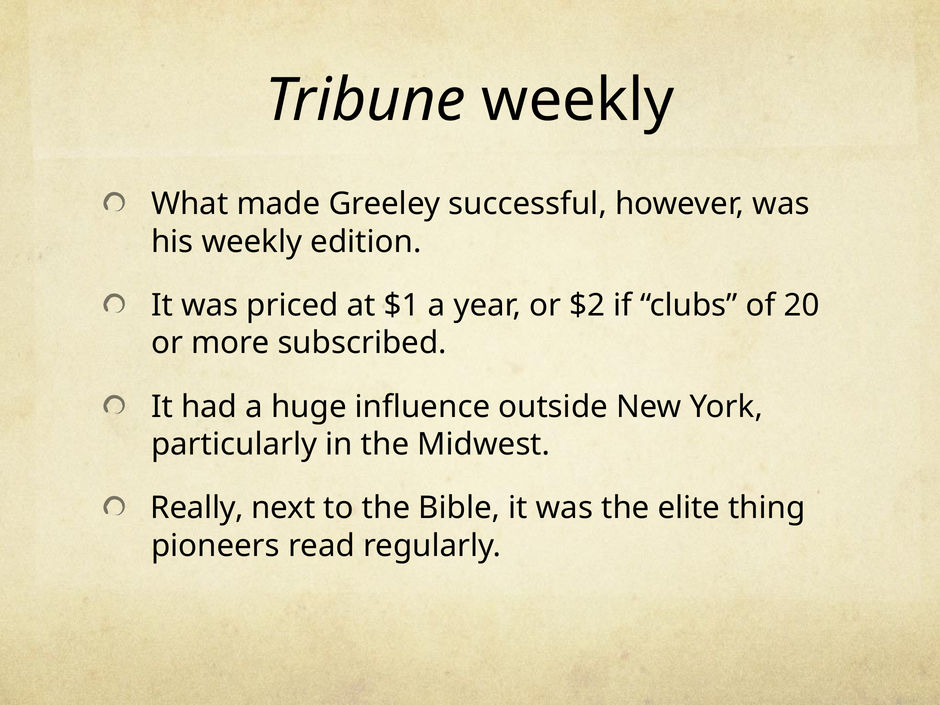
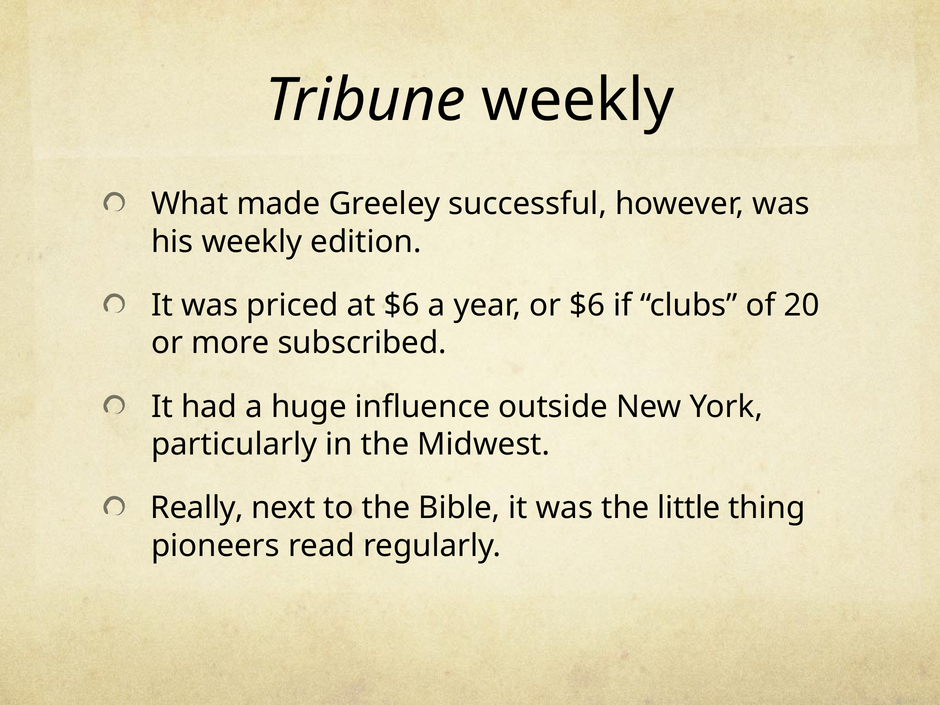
at $1: $1 -> $6
or $2: $2 -> $6
elite: elite -> little
